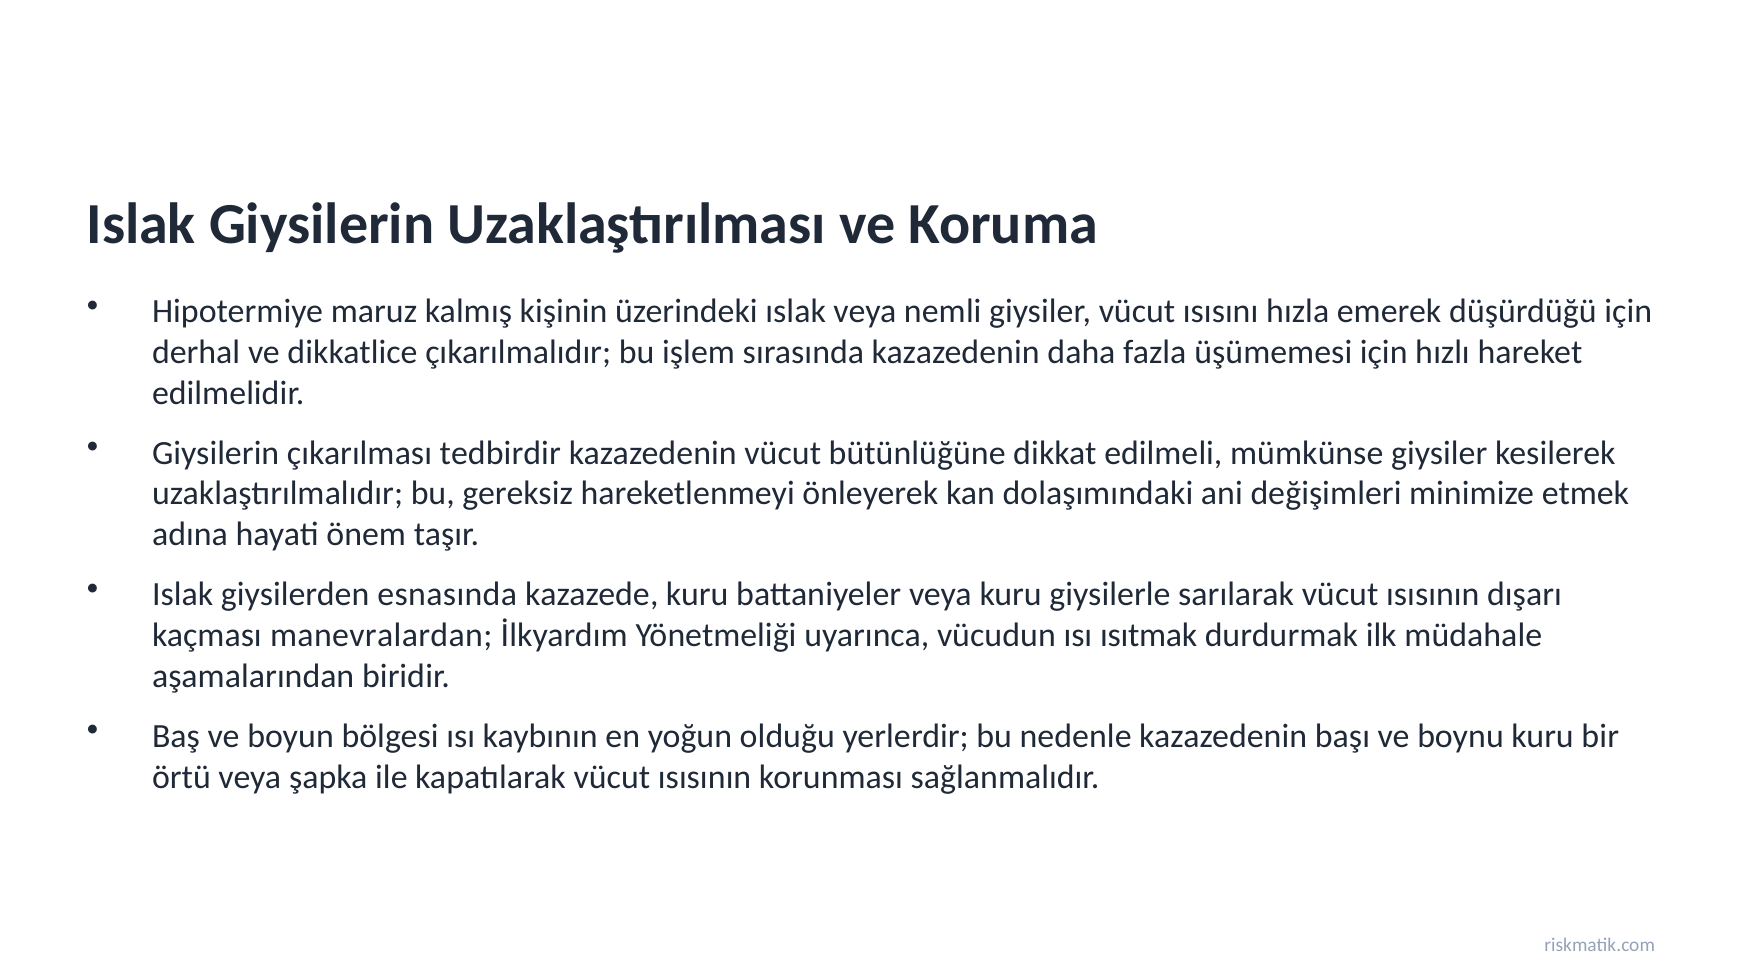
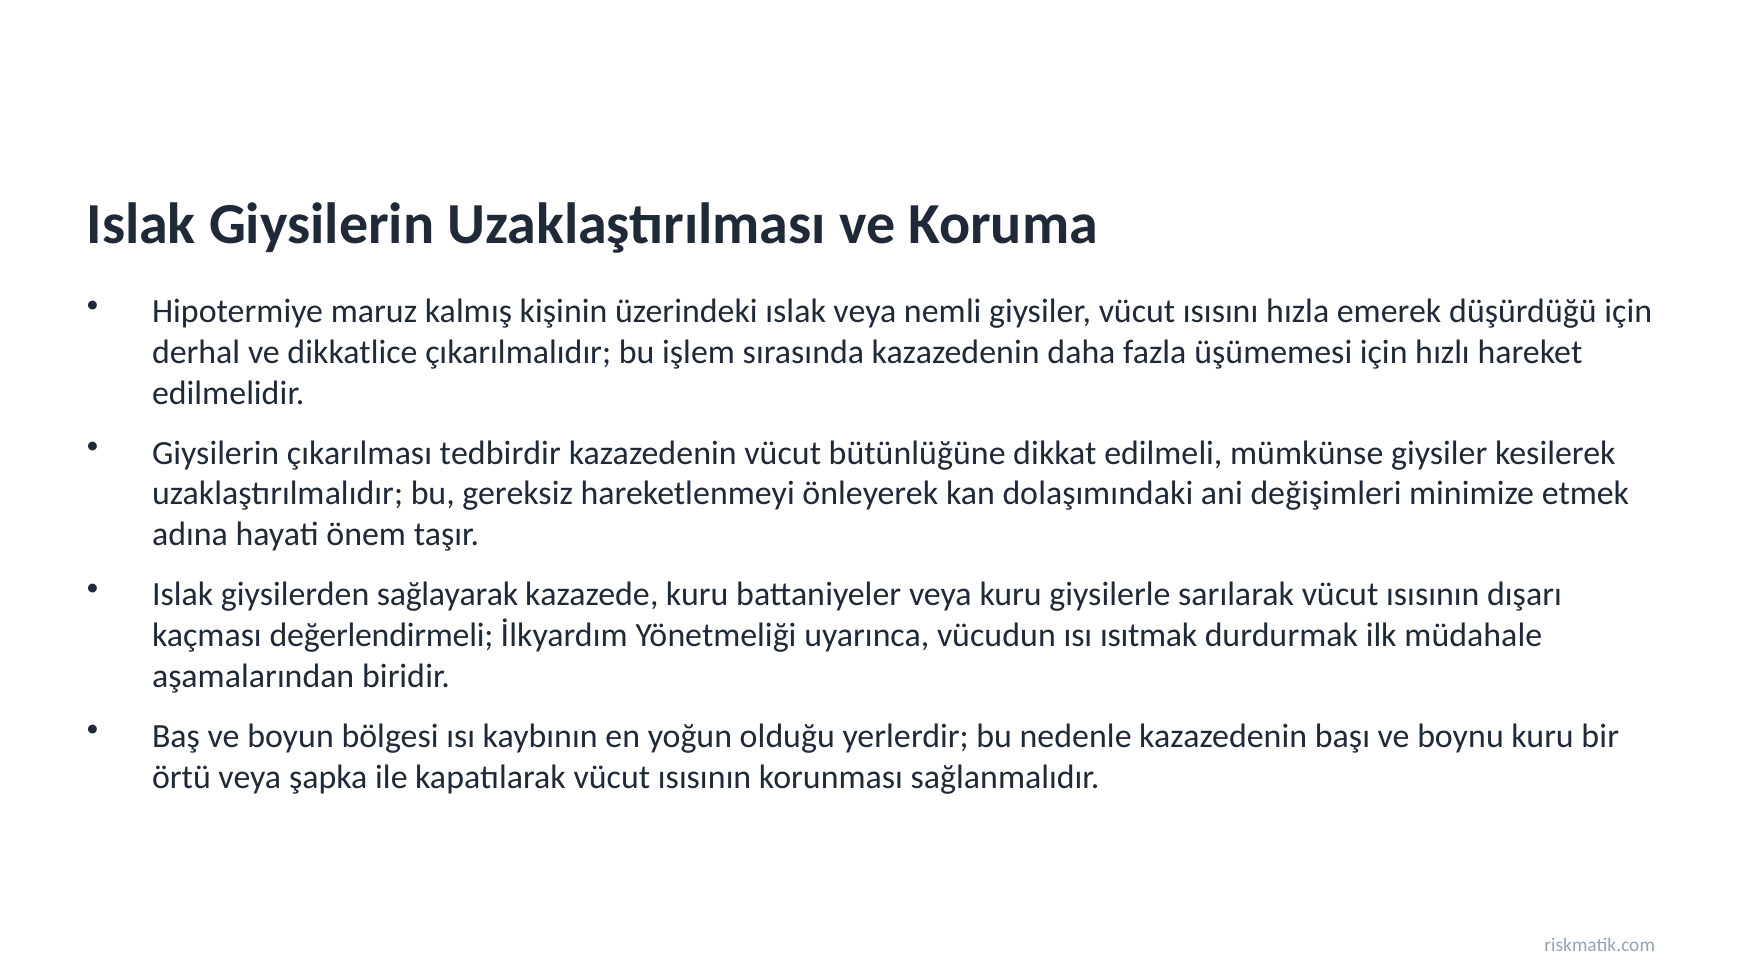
esnasında: esnasında -> sağlayarak
manevralardan: manevralardan -> değerlendirmeli
